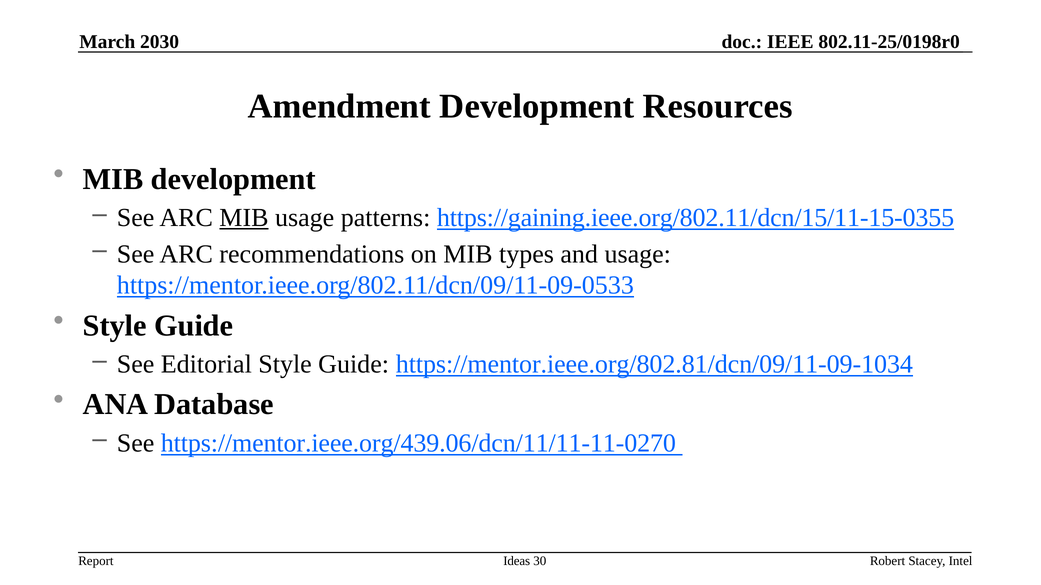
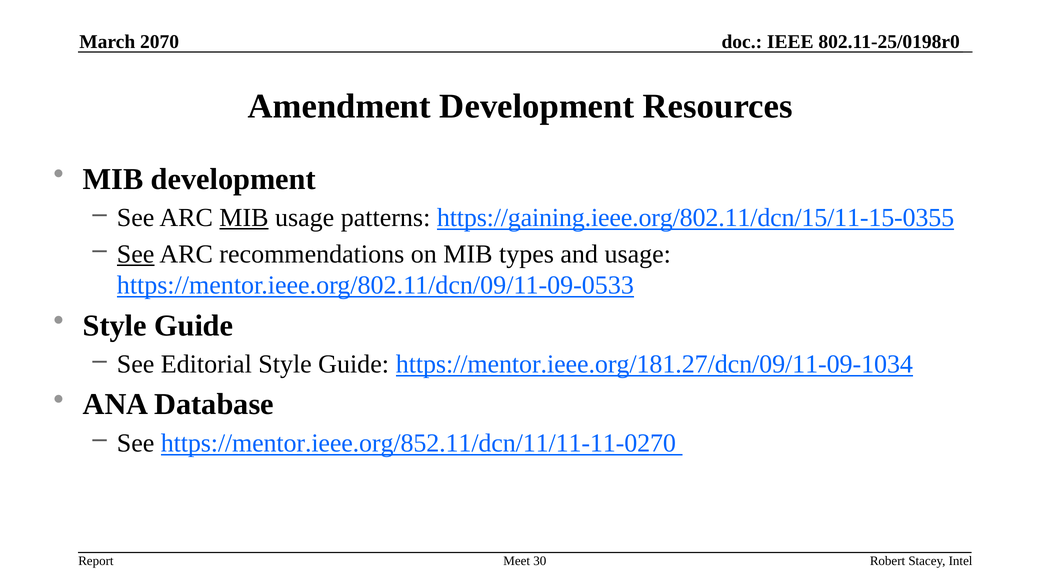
2030: 2030 -> 2070
See at (136, 254) underline: none -> present
https://mentor.ieee.org/802.81/dcn/09/11-09-1034: https://mentor.ieee.org/802.81/dcn/09/11-09-1034 -> https://mentor.ieee.org/181.27/dcn/09/11-09-1034
https://mentor.ieee.org/439.06/dcn/11/11-11-0270: https://mentor.ieee.org/439.06/dcn/11/11-11-0270 -> https://mentor.ieee.org/852.11/dcn/11/11-11-0270
Ideas: Ideas -> Meet
